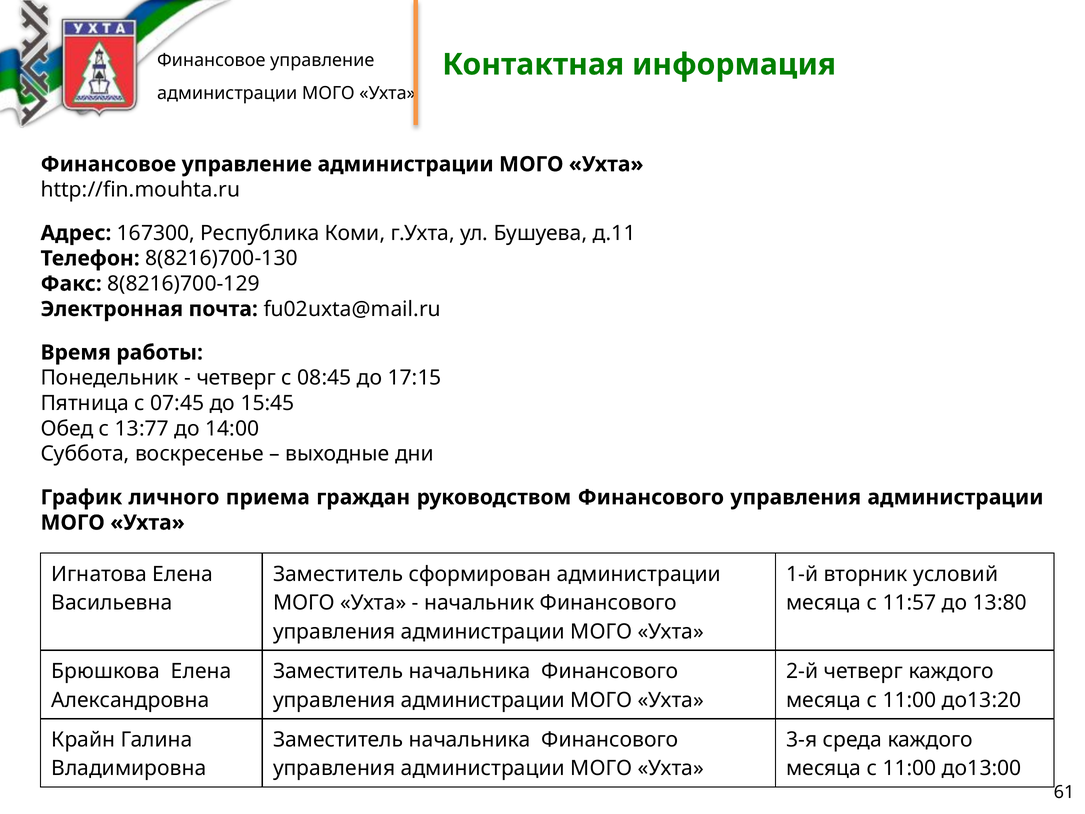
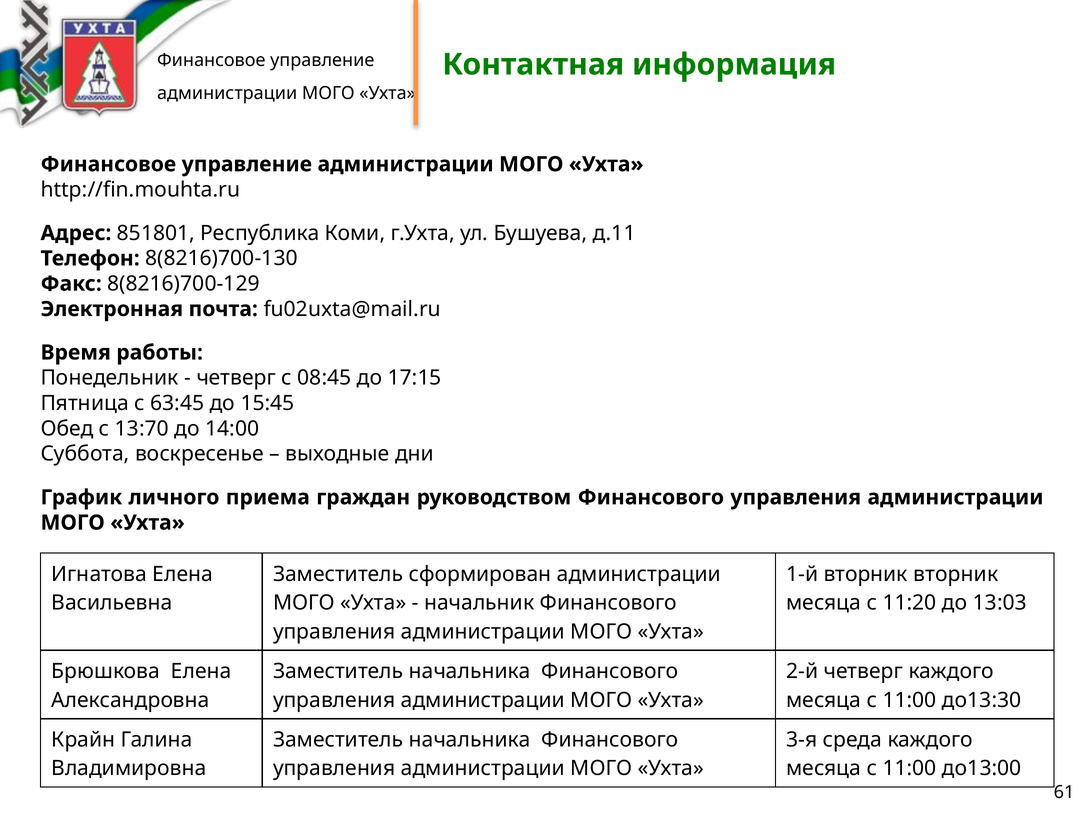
167300: 167300 -> 851801
07:45: 07:45 -> 63:45
13:77: 13:77 -> 13:70
вторник условий: условий -> вторник
11:57: 11:57 -> 11:20
13:80: 13:80 -> 13:03
до13:20: до13:20 -> до13:30
